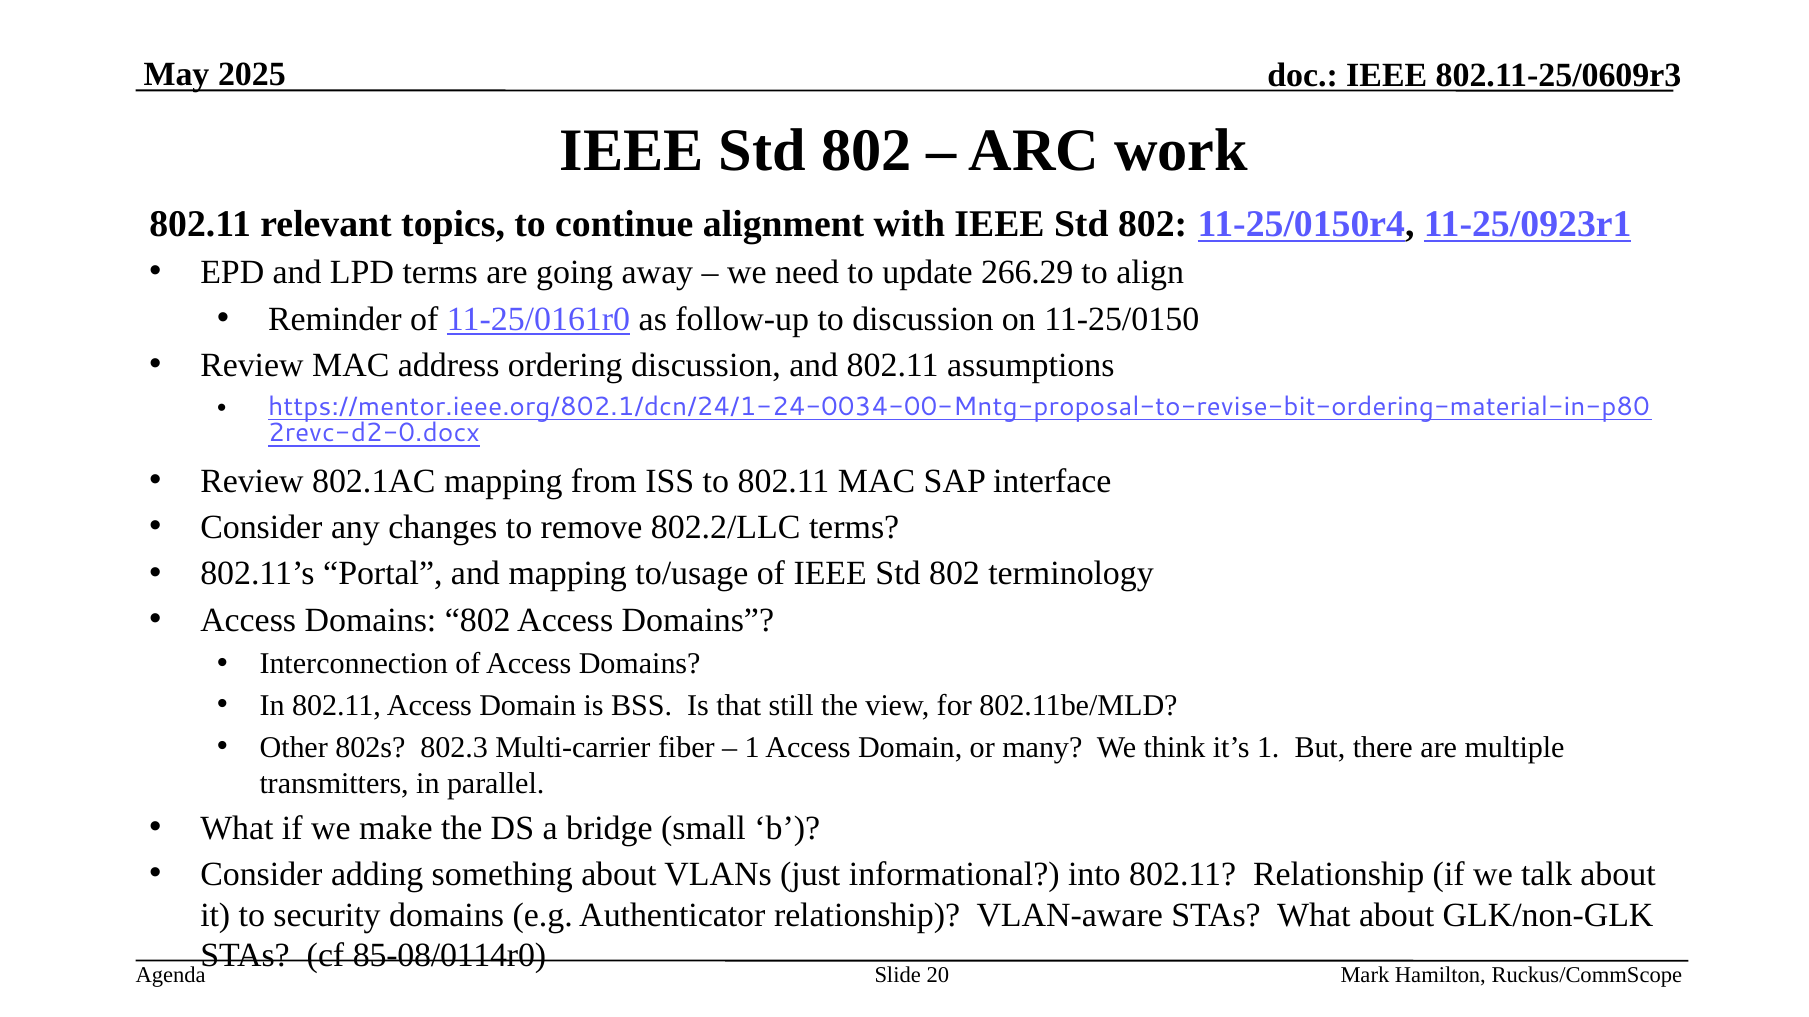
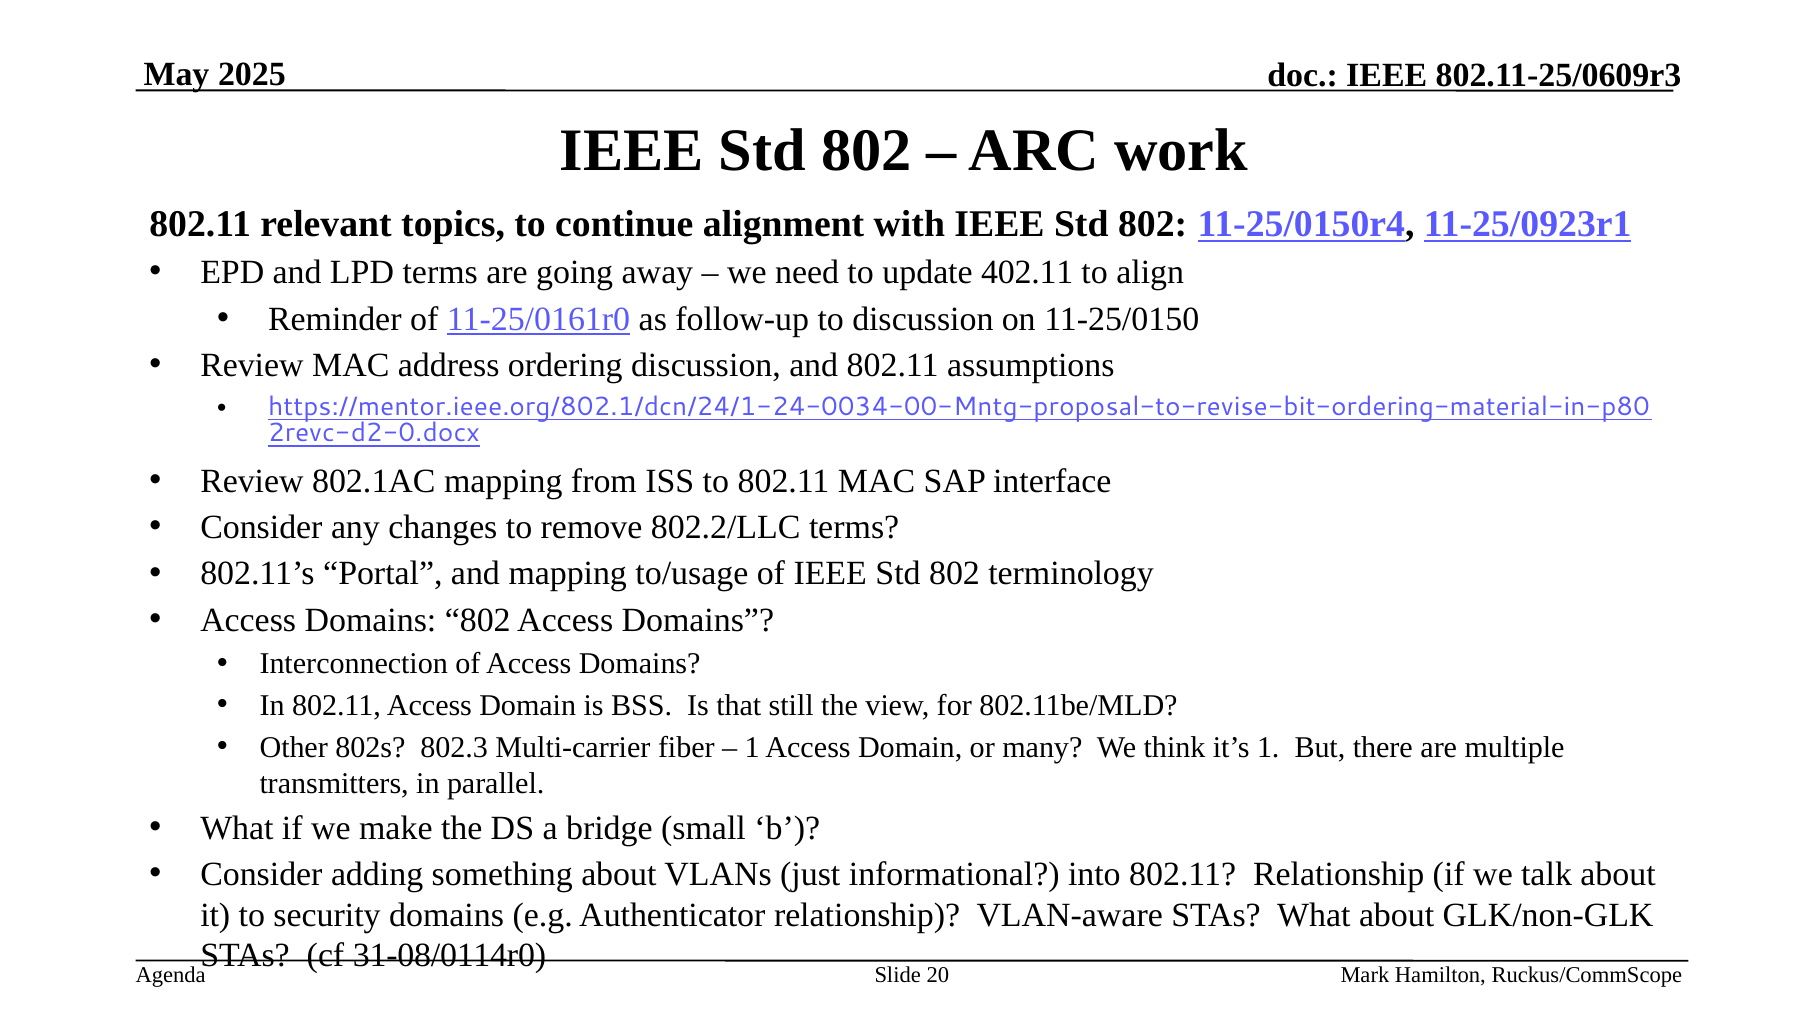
266.29: 266.29 -> 402.11
85-08/0114r0: 85-08/0114r0 -> 31-08/0114r0
